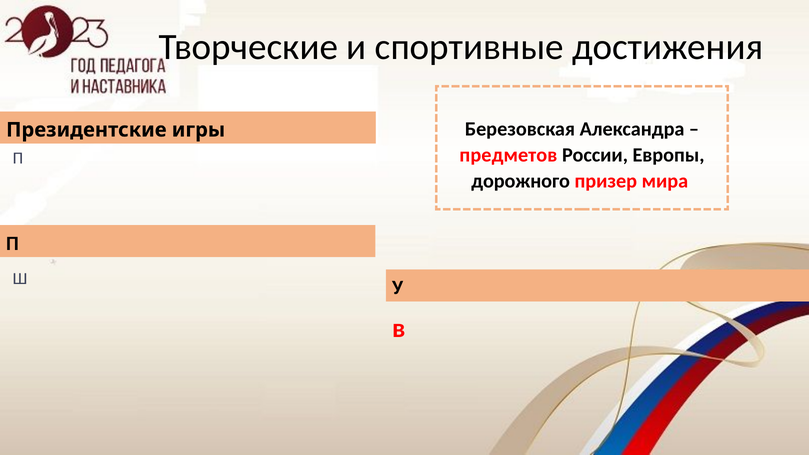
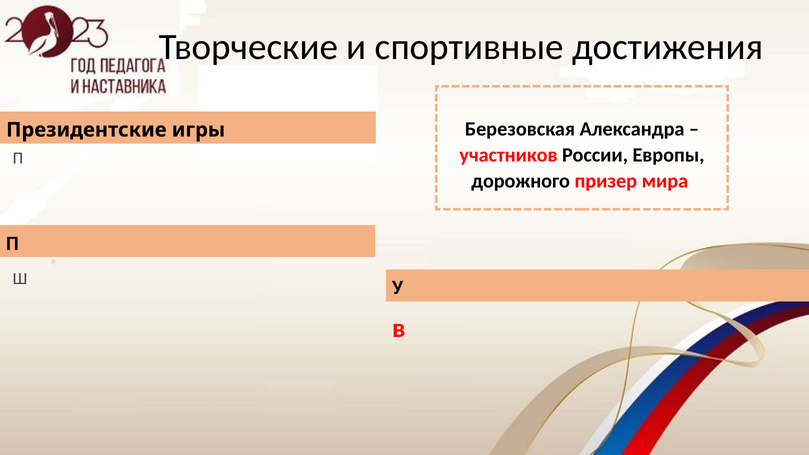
предметов: предметов -> участников
